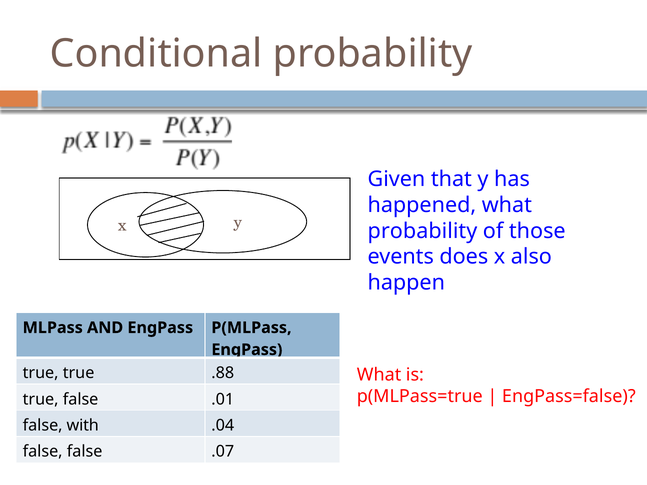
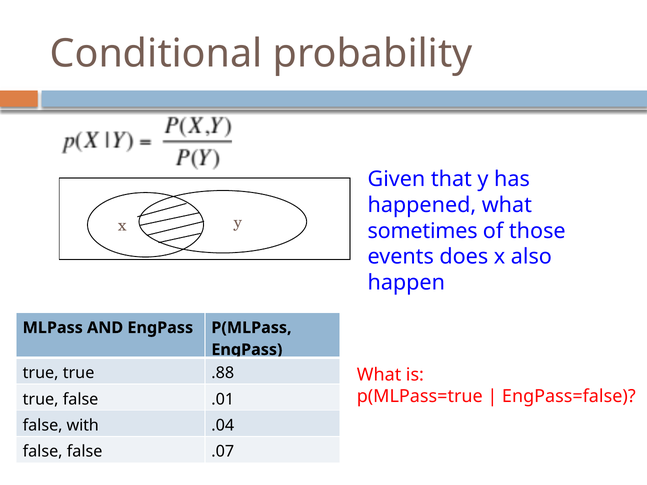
probability at (422, 231): probability -> sometimes
